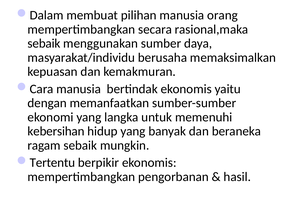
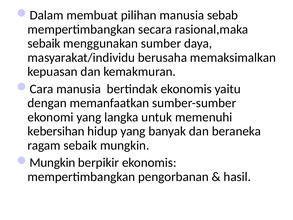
orang: orang -> sebab
Tertentu at (52, 163): Tertentu -> Mungkin
